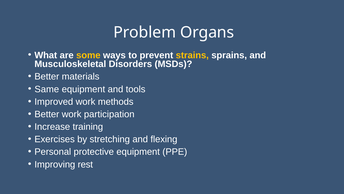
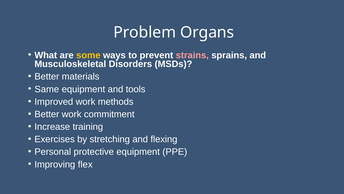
strains colour: yellow -> pink
participation: participation -> commitment
rest: rest -> flex
